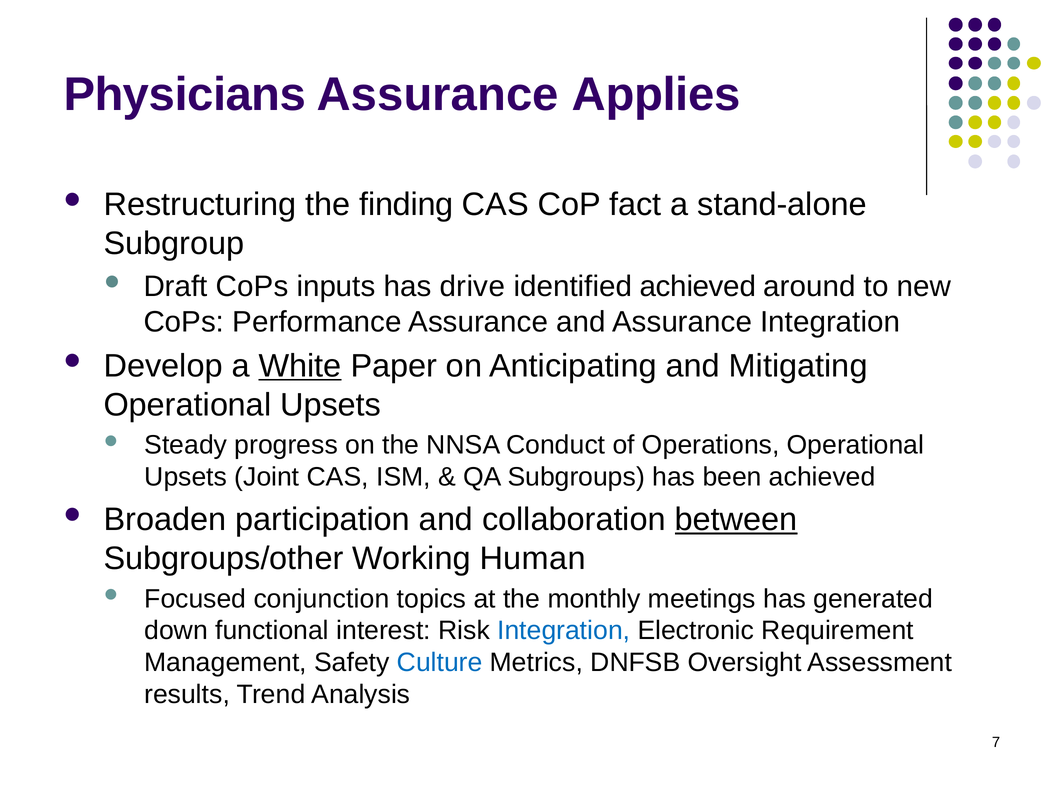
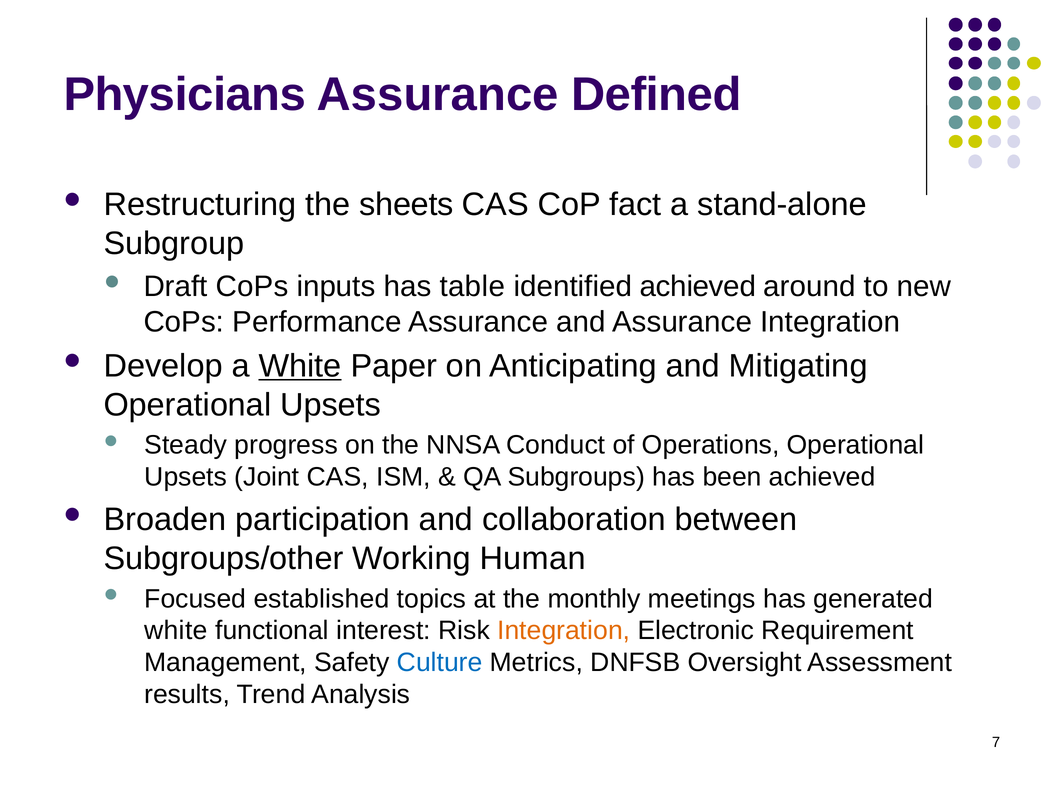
Applies: Applies -> Defined
finding: finding -> sheets
drive: drive -> table
between underline: present -> none
conjunction: conjunction -> established
down at (176, 631): down -> white
Integration at (564, 631) colour: blue -> orange
